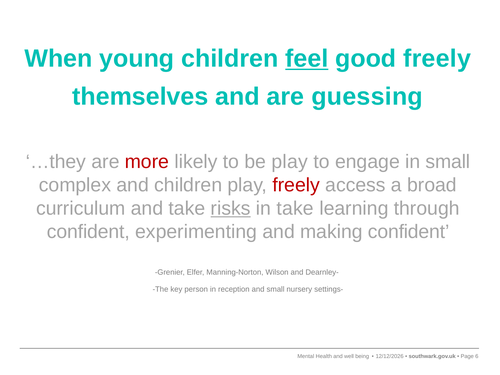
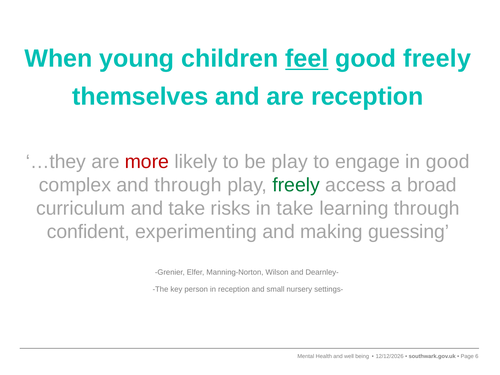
are guessing: guessing -> reception
in small: small -> good
and children: children -> through
freely at (296, 185) colour: red -> green
risks underline: present -> none
making confident: confident -> guessing
